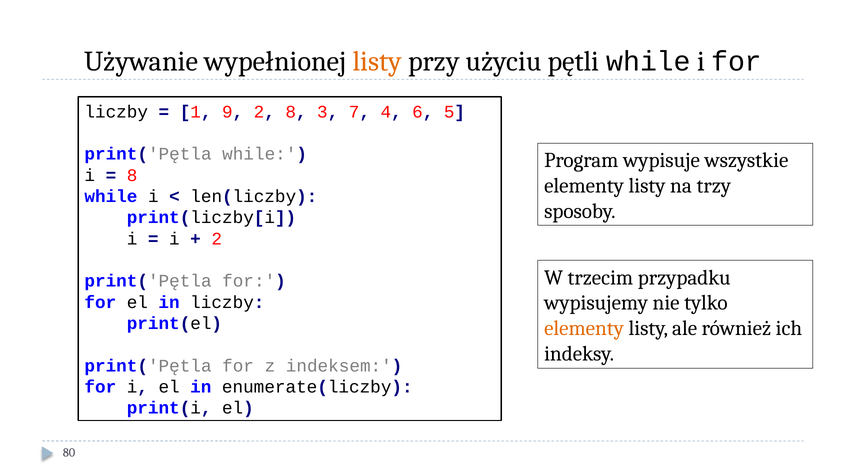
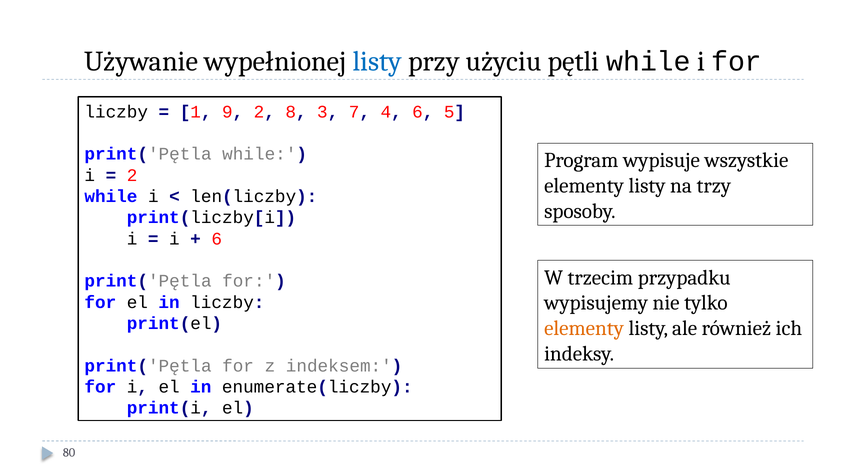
listy at (377, 61) colour: orange -> blue
8 at (132, 175): 8 -> 2
2 at (217, 239): 2 -> 6
